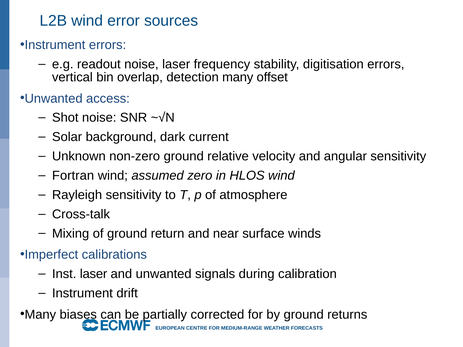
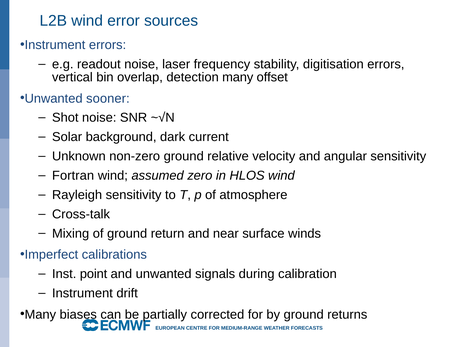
access: access -> sooner
Inst laser: laser -> point
